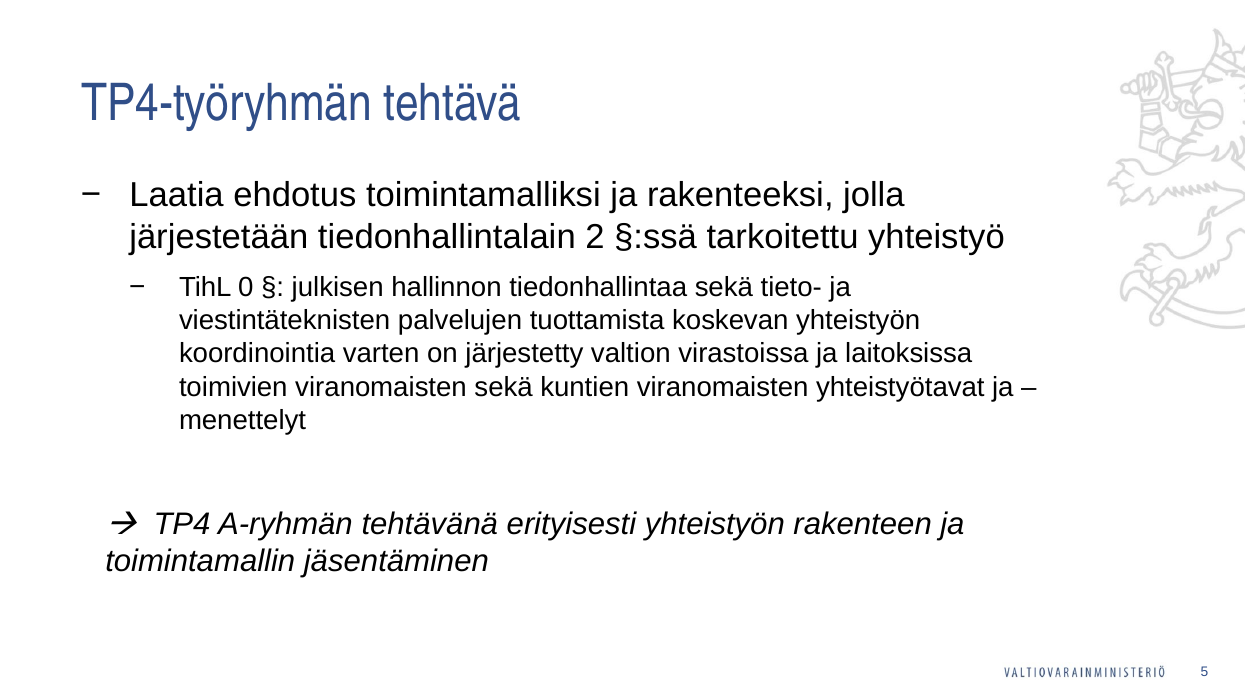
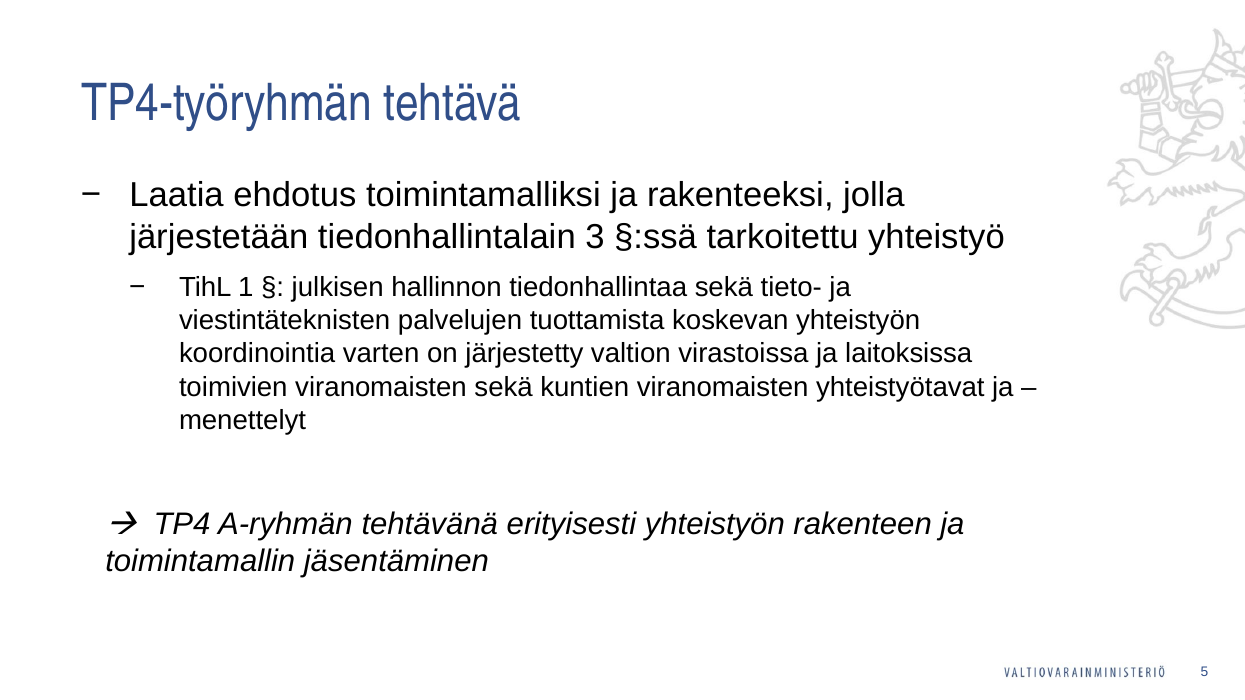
2: 2 -> 3
0: 0 -> 1
